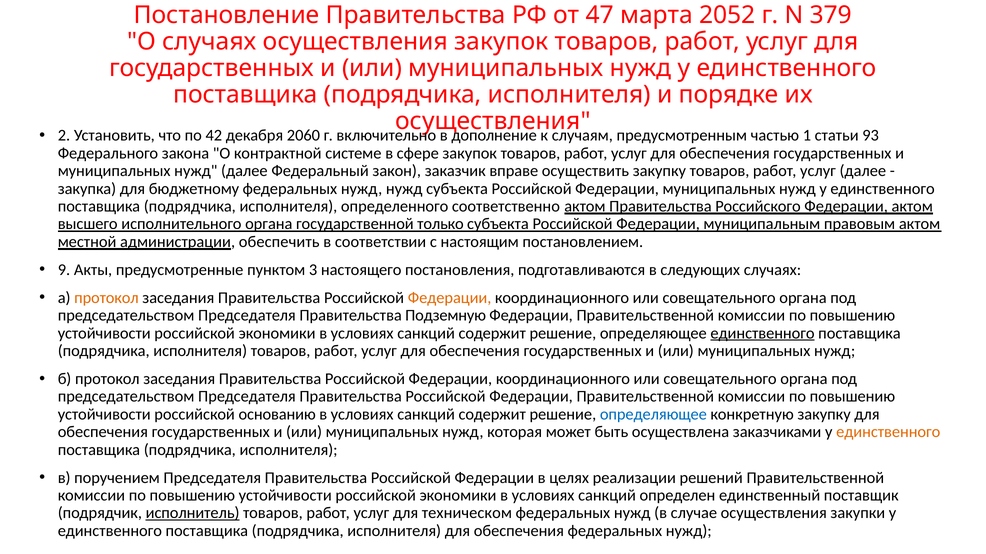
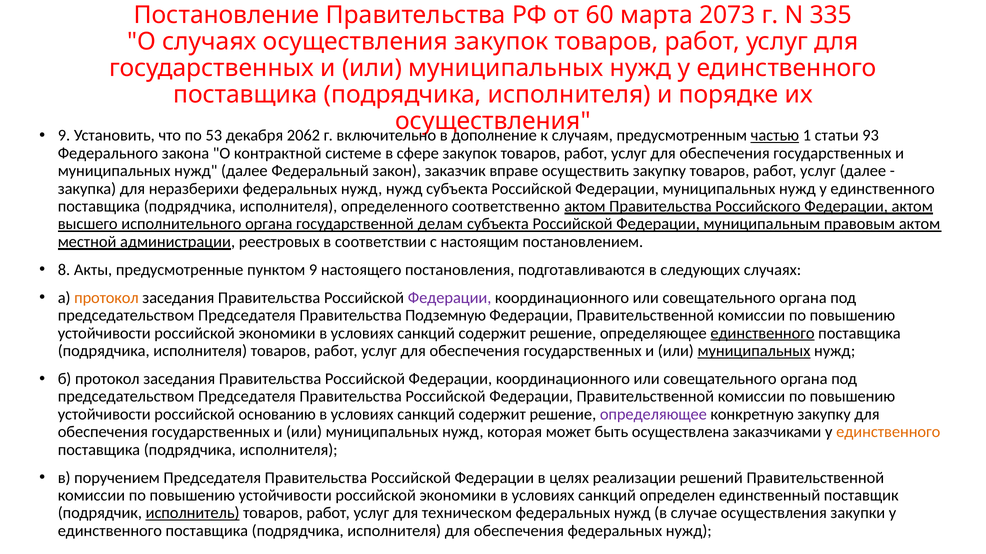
47: 47 -> 60
2052: 2052 -> 2073
379: 379 -> 335
2 at (64, 136): 2 -> 9
42: 42 -> 53
2060: 2060 -> 2062
частью underline: none -> present
бюджетному: бюджетному -> неразберихи
только: только -> делам
обеспечить: обеспечить -> реестровых
9: 9 -> 8
пунктом 3: 3 -> 9
Федерации at (450, 298) colour: orange -> purple
муниципальных at (754, 351) underline: none -> present
определяющее at (653, 415) colour: blue -> purple
